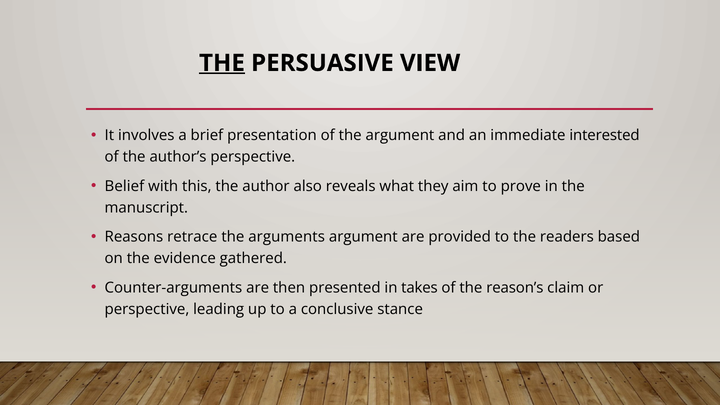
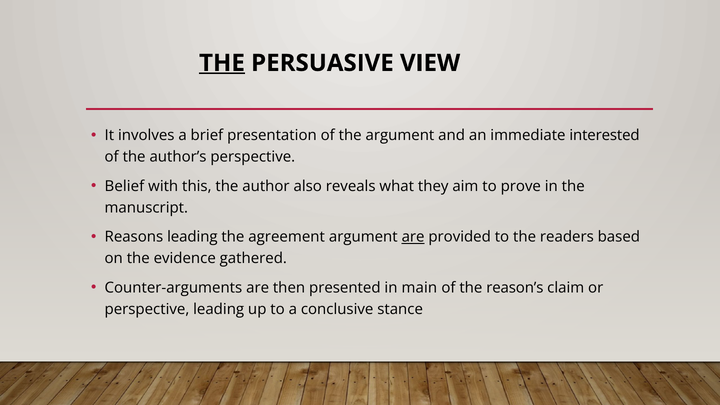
Reasons retrace: retrace -> leading
arguments: arguments -> agreement
are at (413, 237) underline: none -> present
takes: takes -> main
